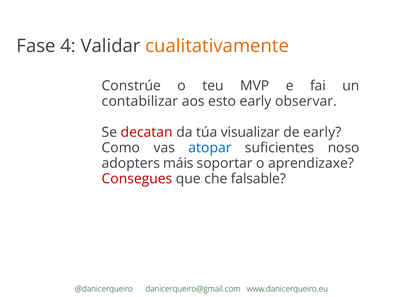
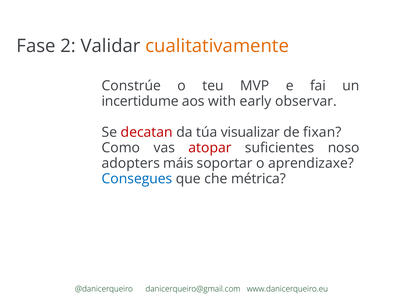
4: 4 -> 2
contabilizar: contabilizar -> incertidume
esto: esto -> with
de early: early -> fixan
atopar colour: blue -> red
Consegues colour: red -> blue
falsable: falsable -> métrica
